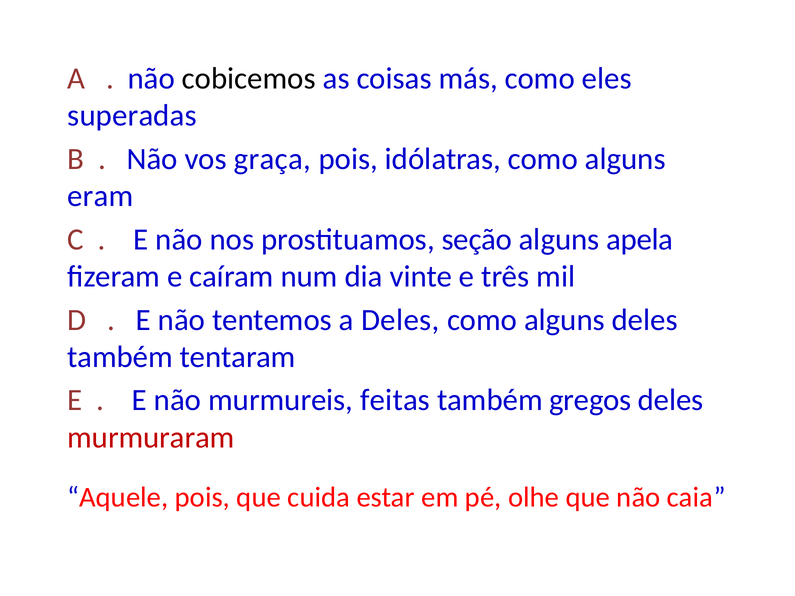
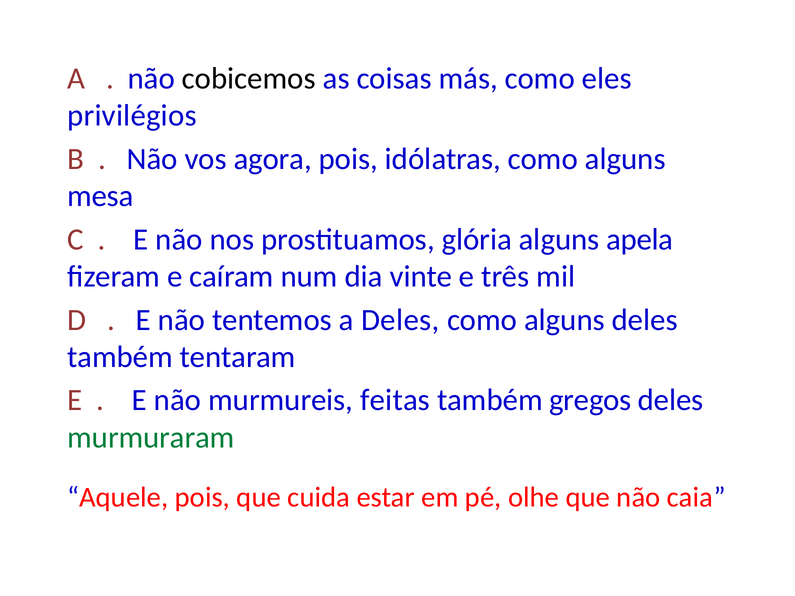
superadas: superadas -> privilégios
graça: graça -> agora
eram: eram -> mesa
seção: seção -> glória
murmuraram colour: red -> green
